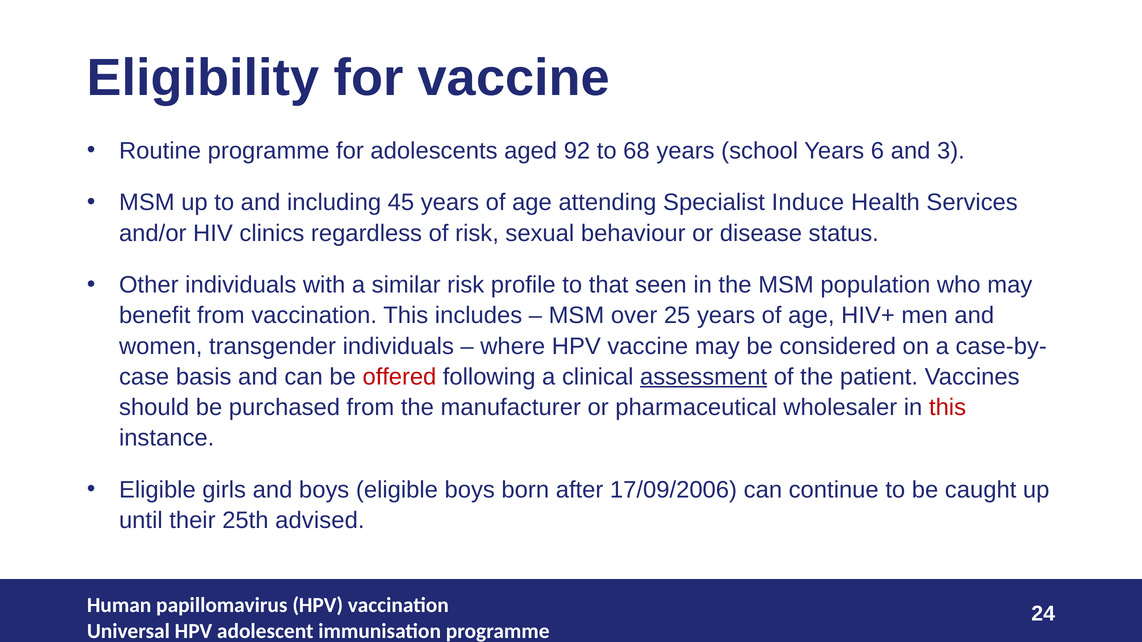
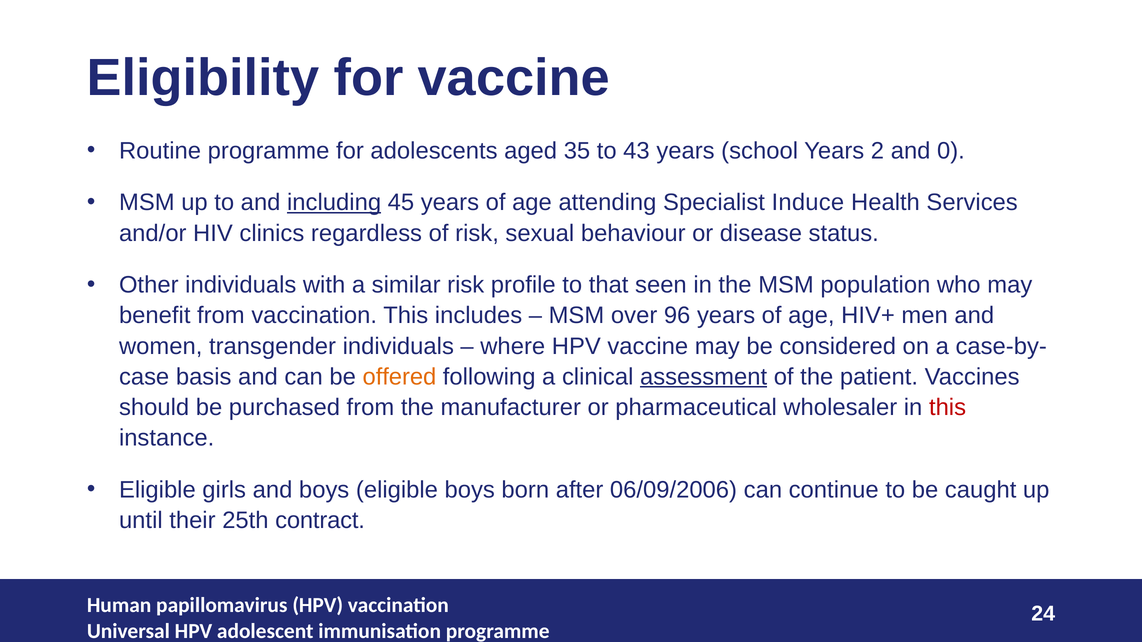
92: 92 -> 35
68: 68 -> 43
6: 6 -> 2
3: 3 -> 0
including underline: none -> present
25: 25 -> 96
offered colour: red -> orange
17/09/2006: 17/09/2006 -> 06/09/2006
advised: advised -> contract
